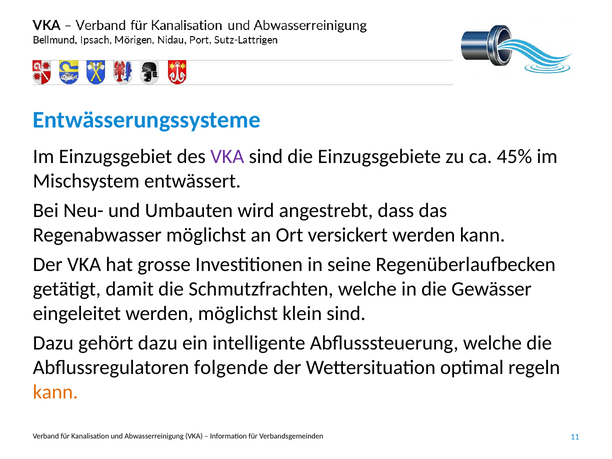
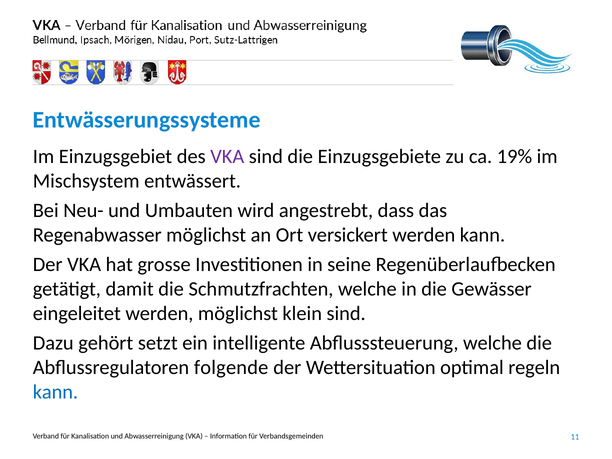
45%: 45% -> 19%
gehört dazu: dazu -> setzt
kann at (55, 392) colour: orange -> blue
